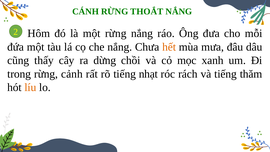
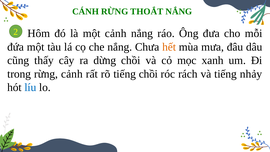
một rừng: rừng -> cảnh
tiếng nhạt: nhạt -> chồi
thăm: thăm -> nhảy
líu colour: orange -> blue
